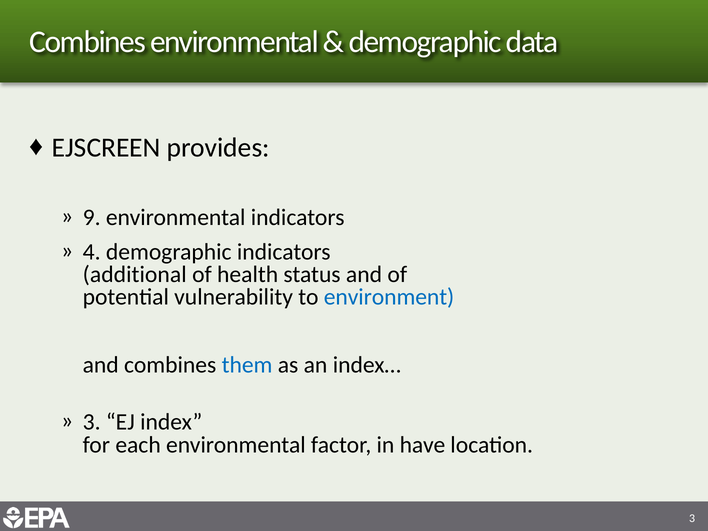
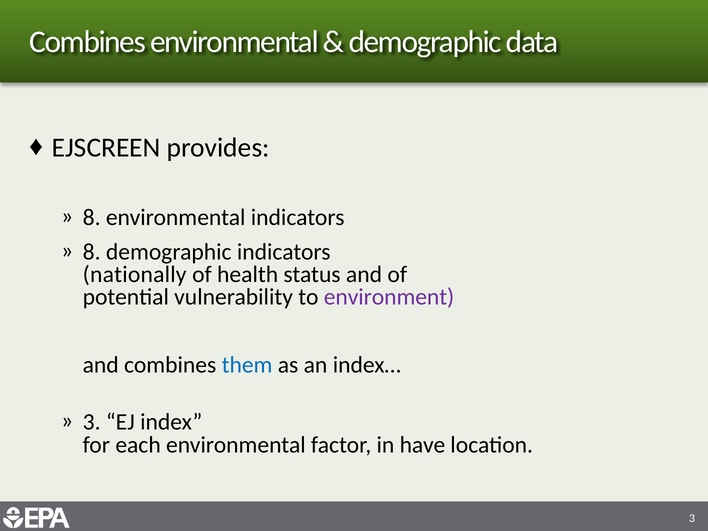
9 at (92, 217): 9 -> 8
4 at (92, 252): 4 -> 8
additional: additional -> nationally
environment colour: blue -> purple
